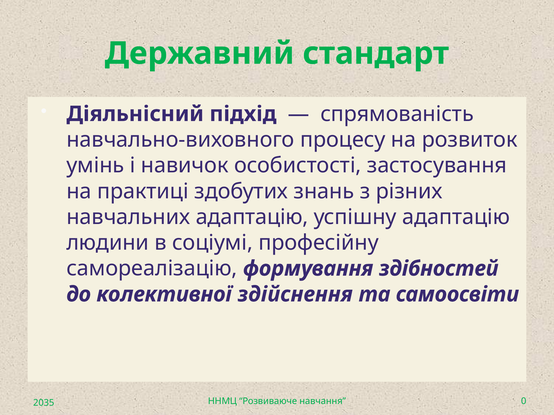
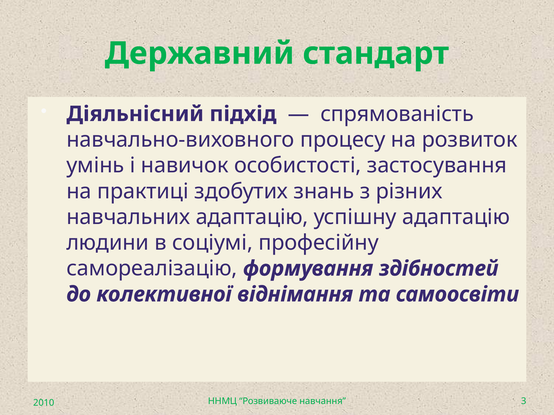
здійснення: здійснення -> віднімання
0: 0 -> 3
2035: 2035 -> 2010
